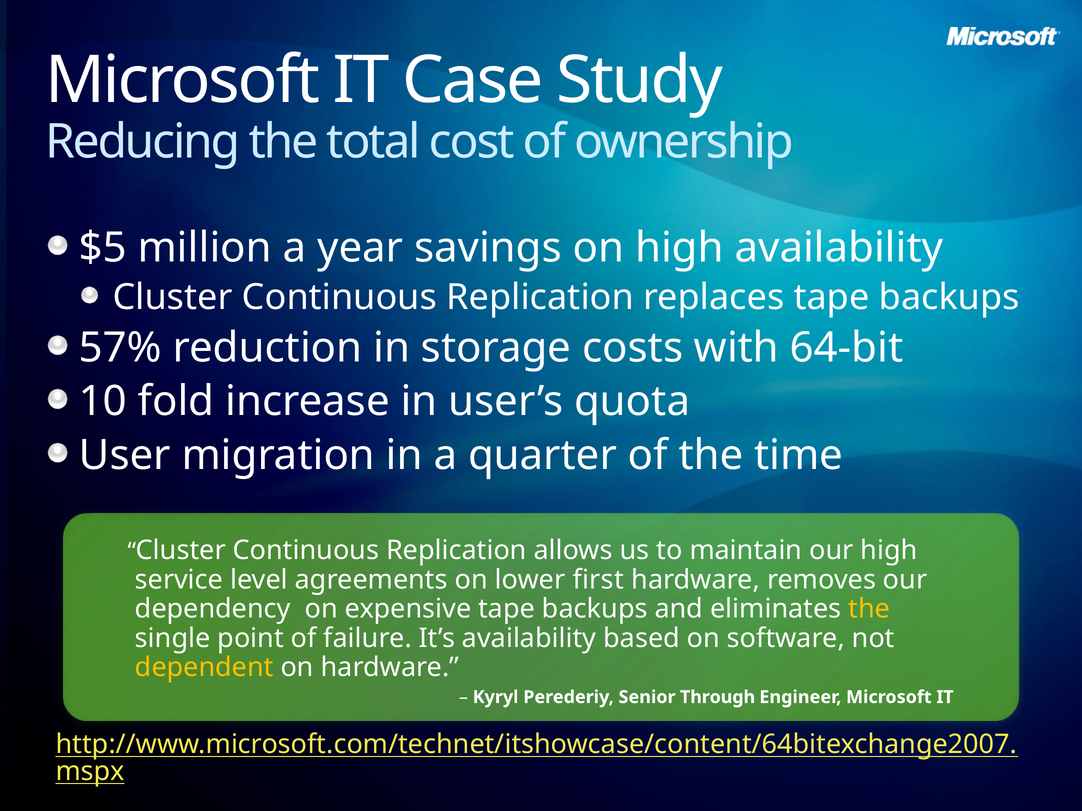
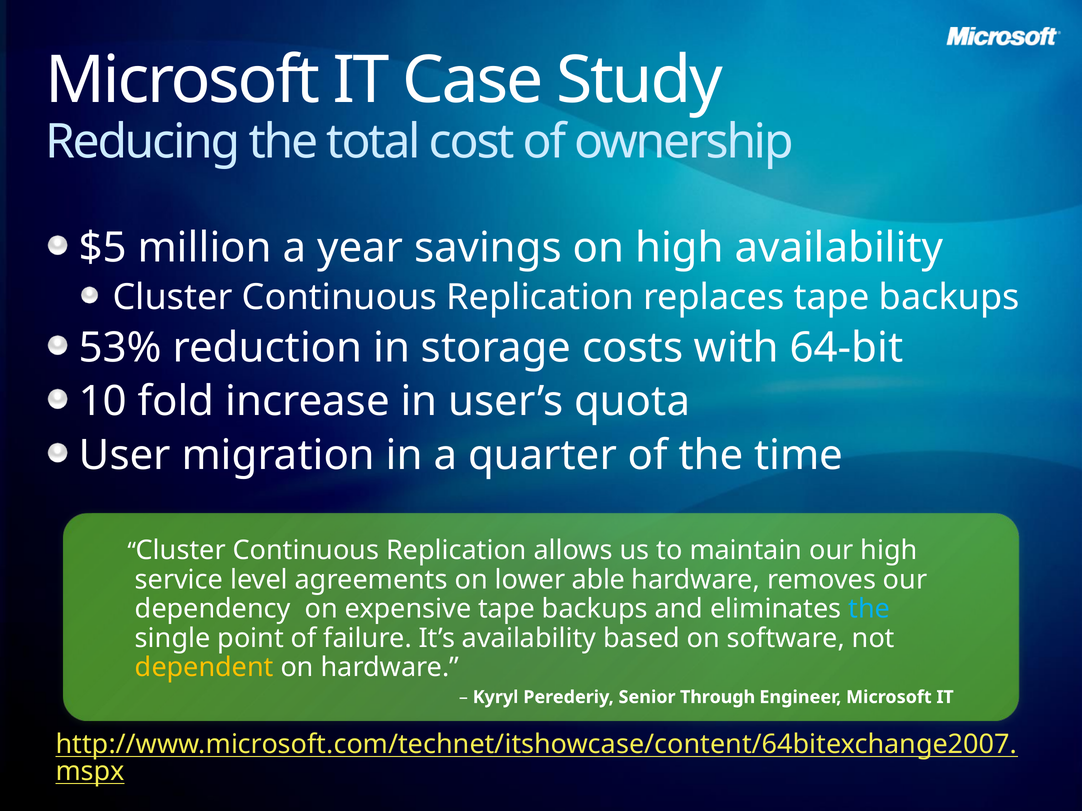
57%: 57% -> 53%
first: first -> able
the at (869, 609) colour: yellow -> light blue
